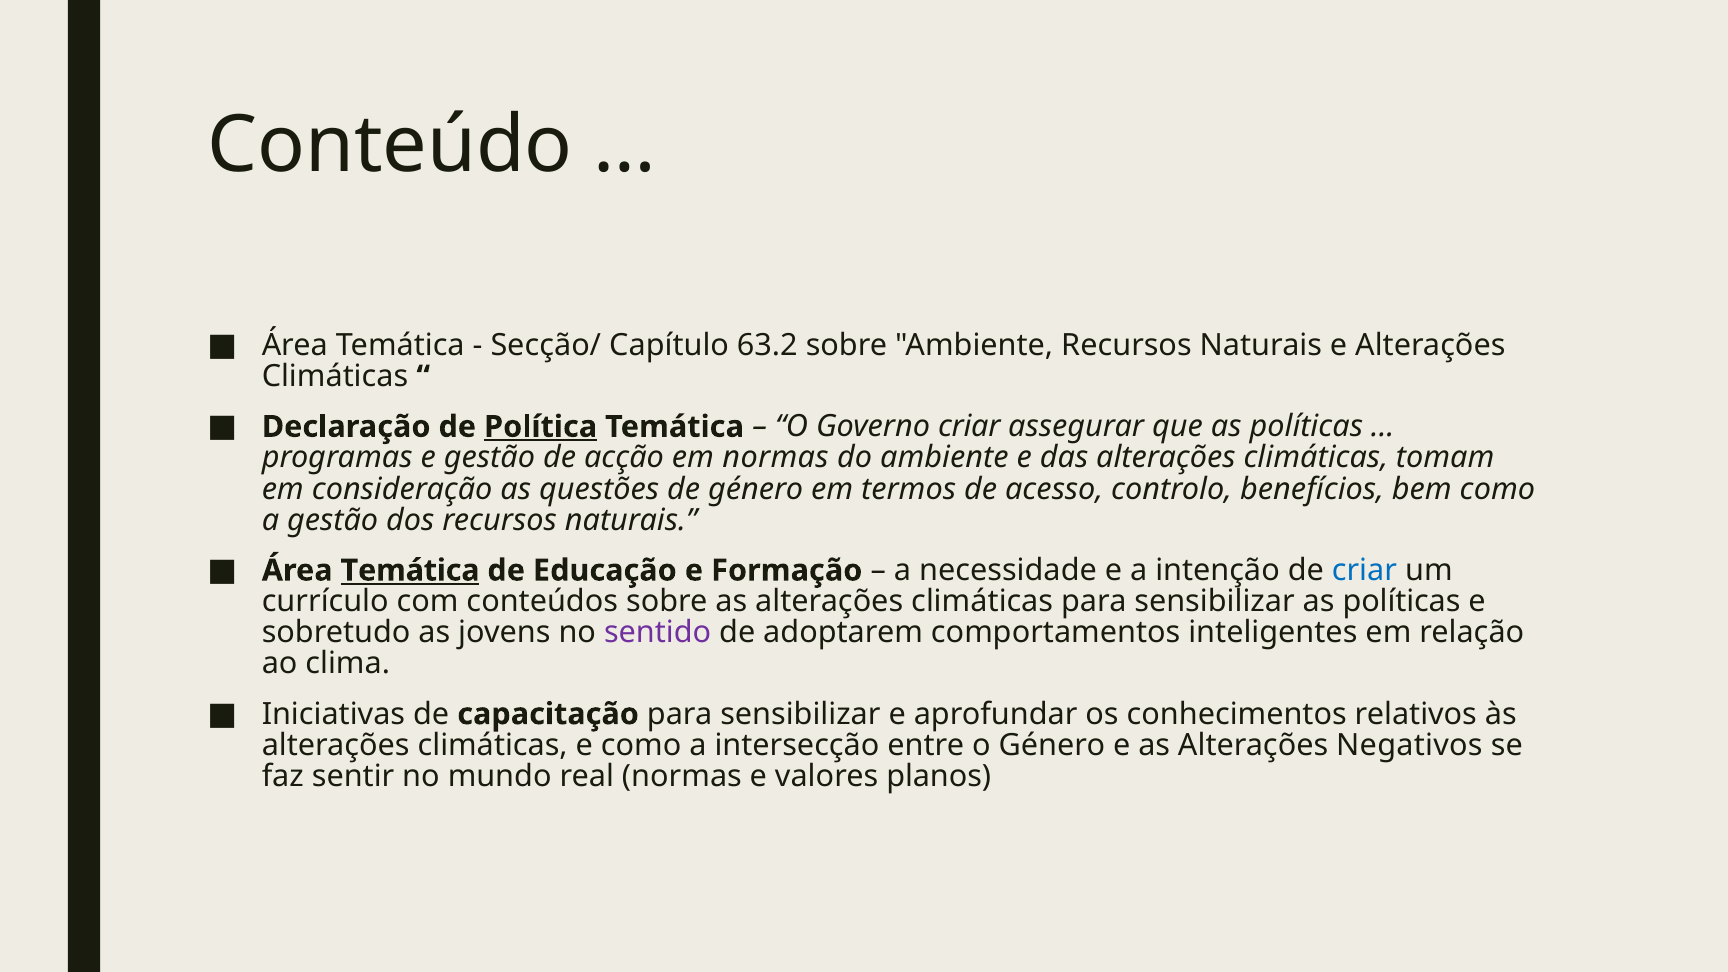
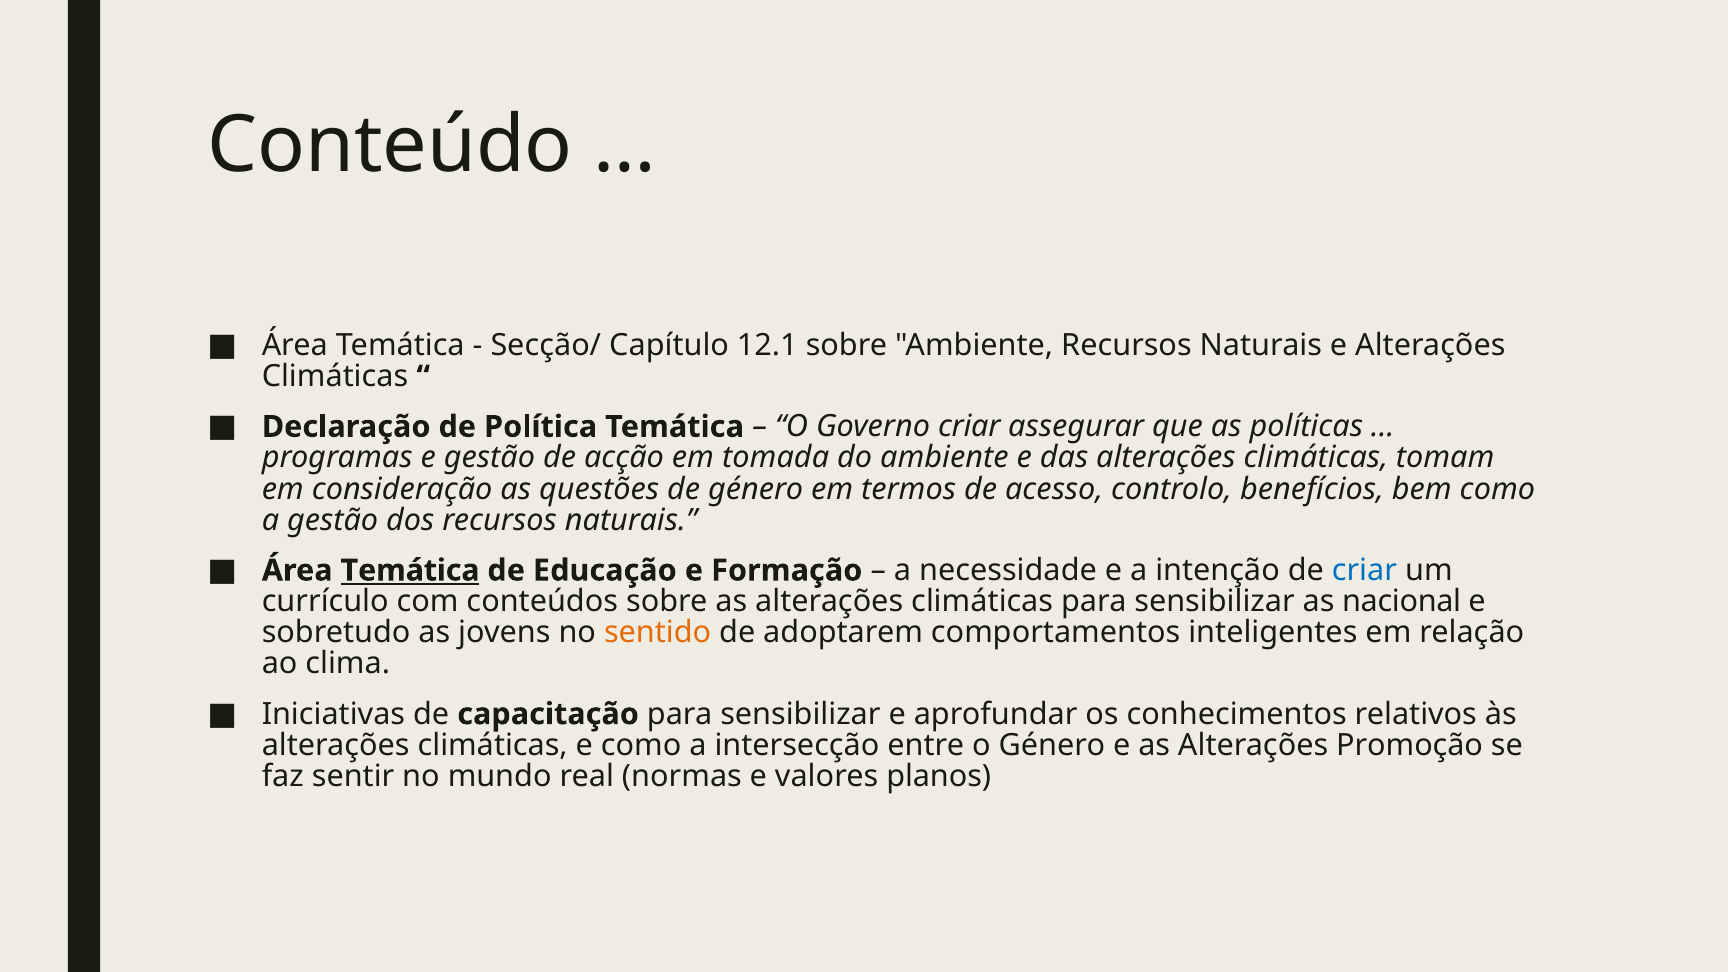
63.2: 63.2 -> 12.1
Política underline: present -> none
em normas: normas -> tomada
sensibilizar as políticas: políticas -> nacional
sentido colour: purple -> orange
Negativos: Negativos -> Promoção
